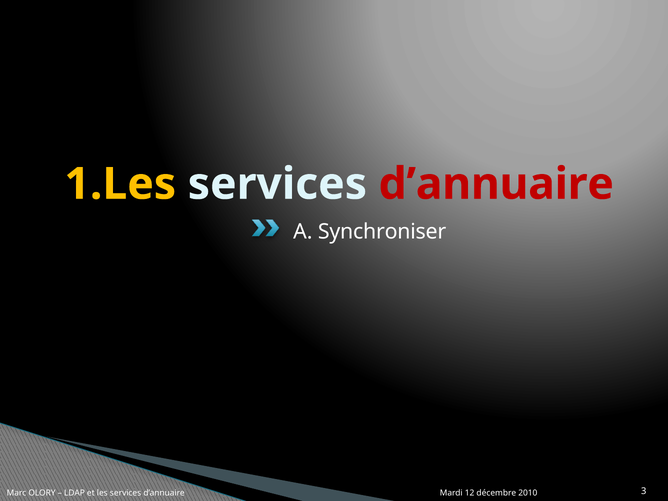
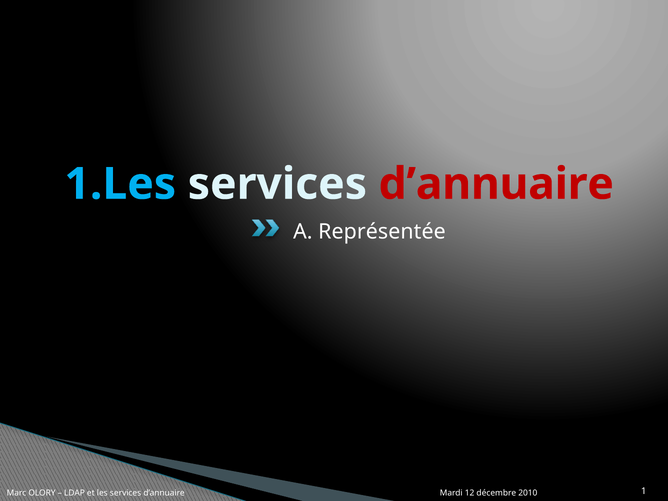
1.Les colour: yellow -> light blue
Synchroniser: Synchroniser -> Représentée
3: 3 -> 1
